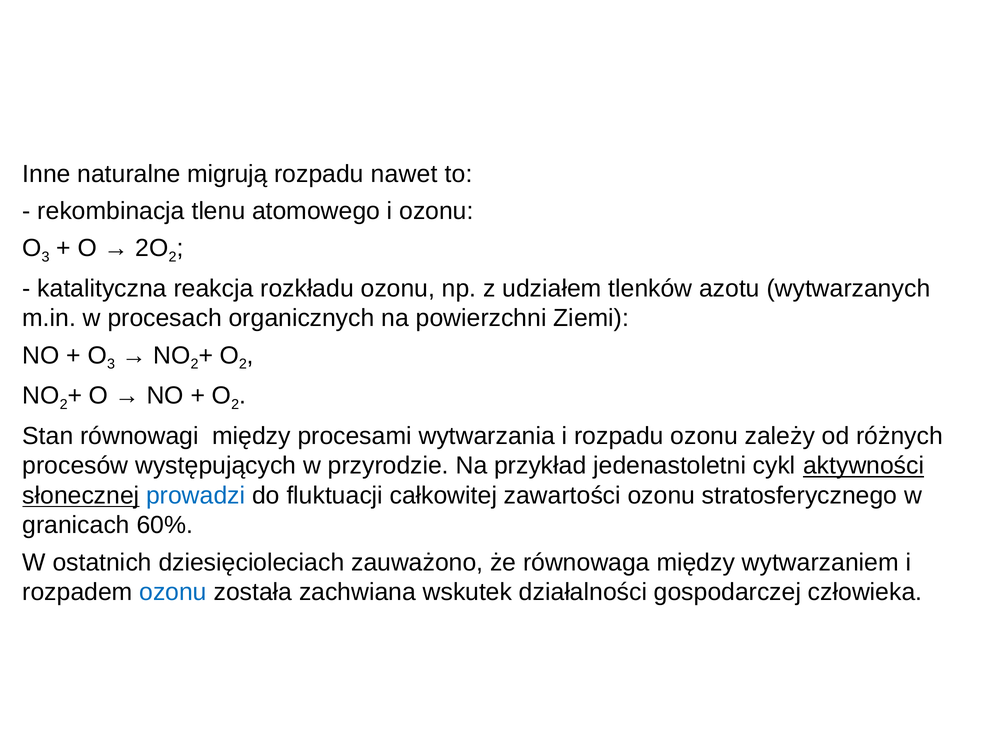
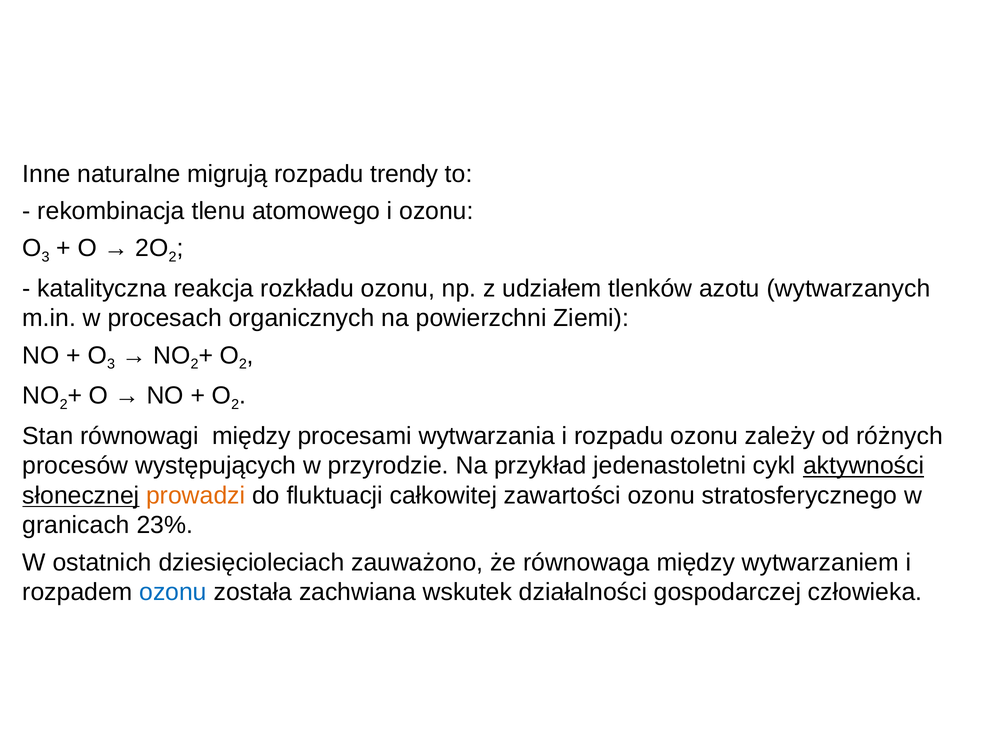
nawet: nawet -> trendy
prowadzi colour: blue -> orange
60%: 60% -> 23%
